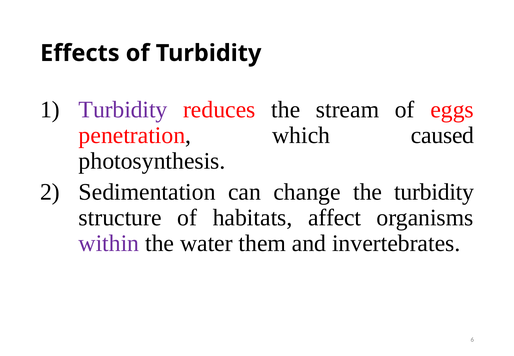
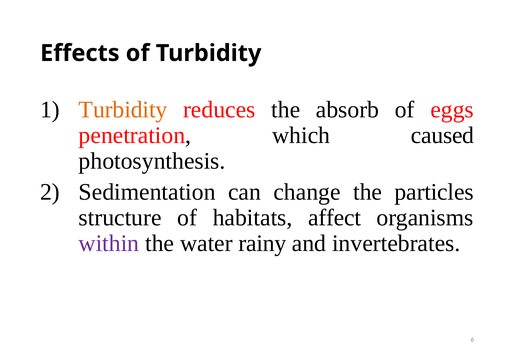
Turbidity at (123, 110) colour: purple -> orange
stream: stream -> absorb
the turbidity: turbidity -> particles
them: them -> rainy
